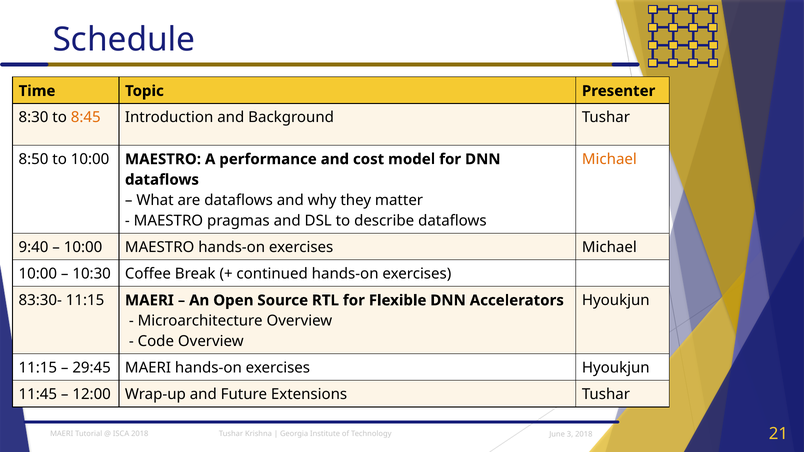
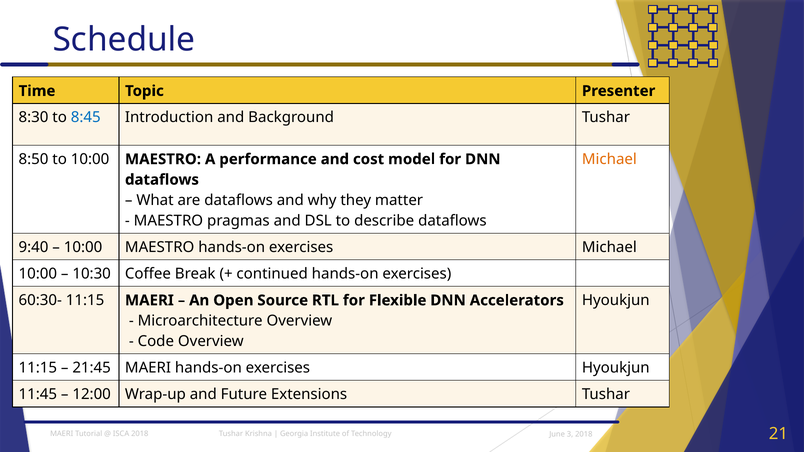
8:45 colour: orange -> blue
83:30-: 83:30- -> 60:30-
29:45: 29:45 -> 21:45
